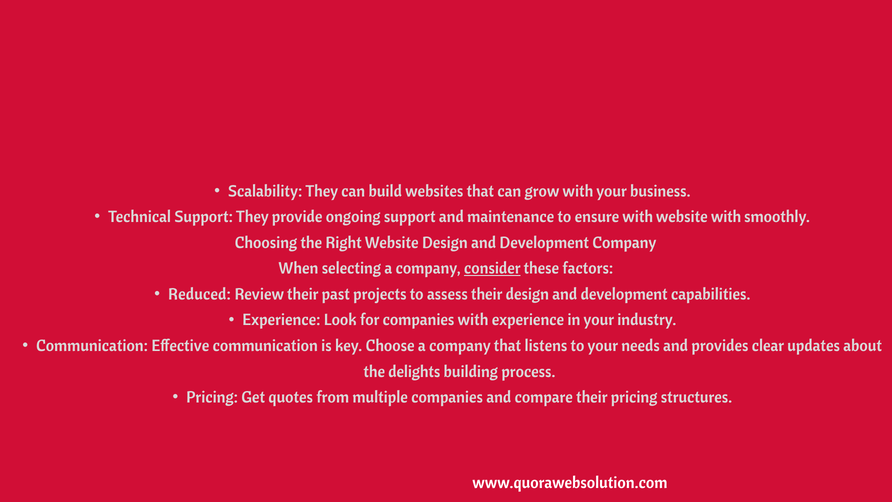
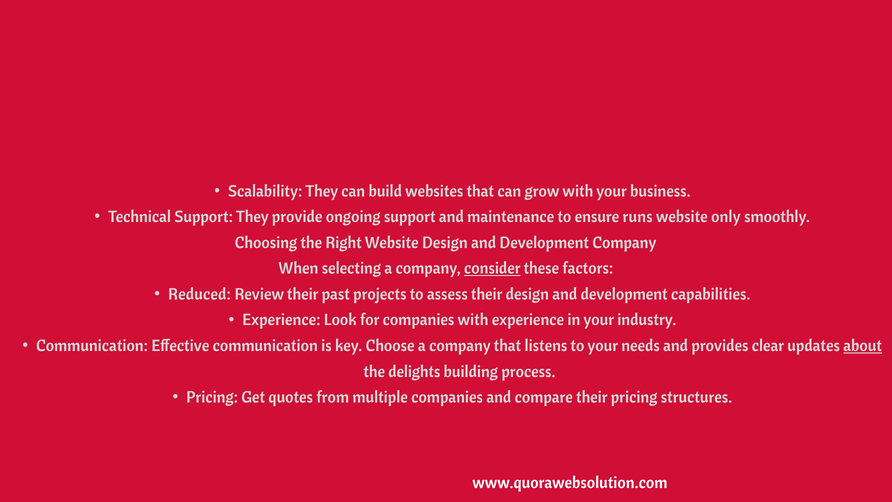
ensure with: with -> runs
website with: with -> only
about underline: none -> present
